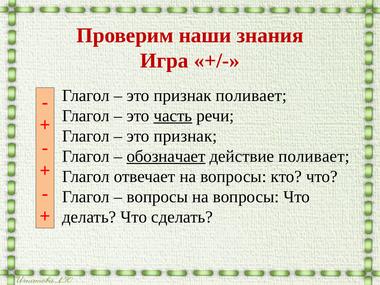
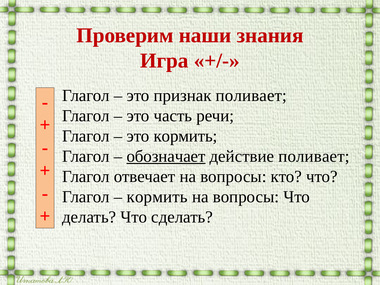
часть underline: present -> none
признак at (185, 136): признак -> кормить
вопросы at (157, 197): вопросы -> кормить
